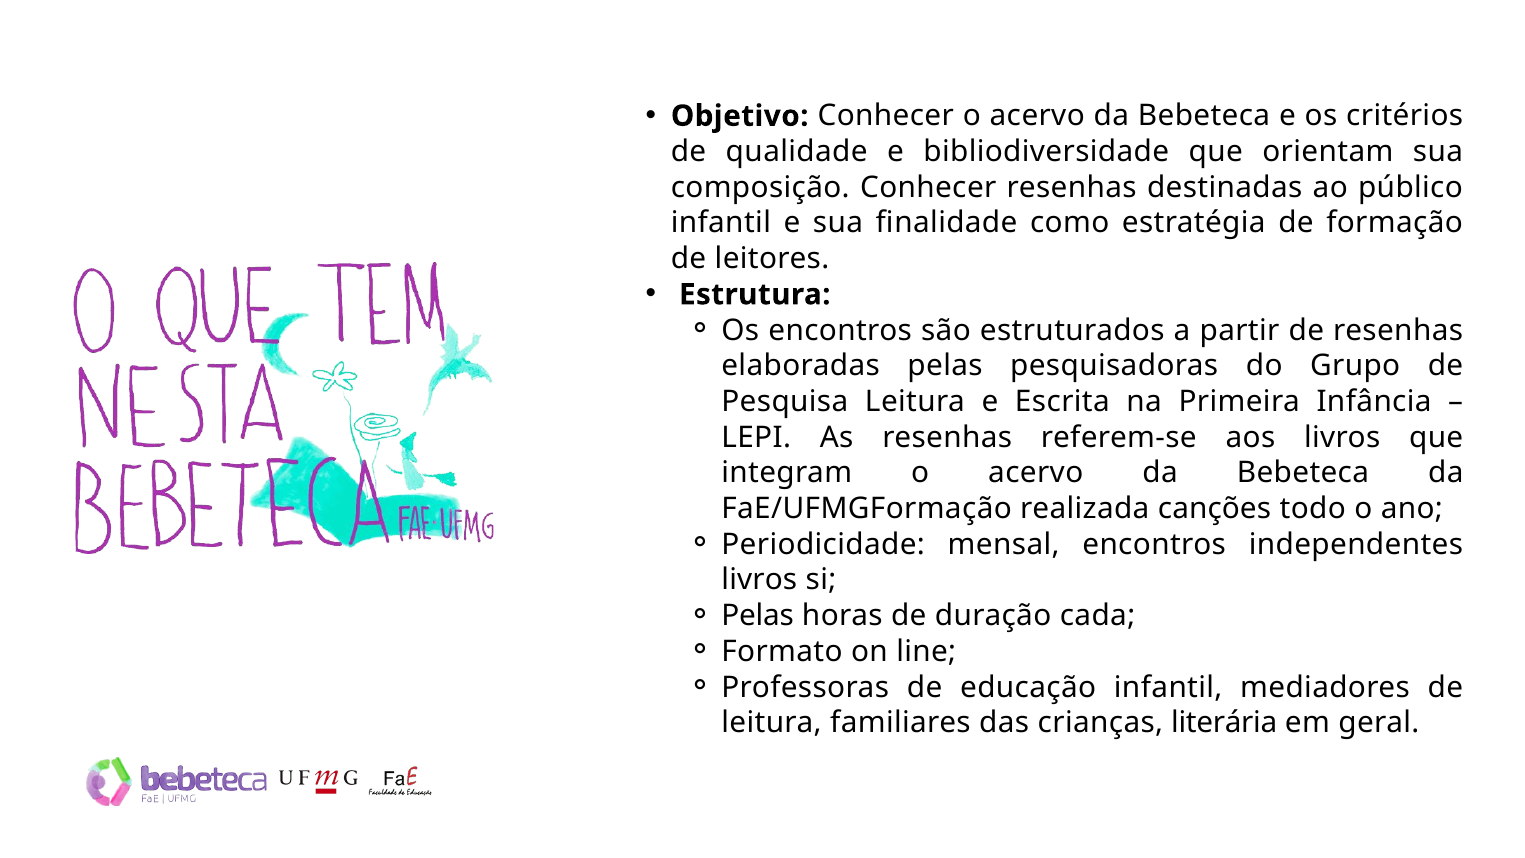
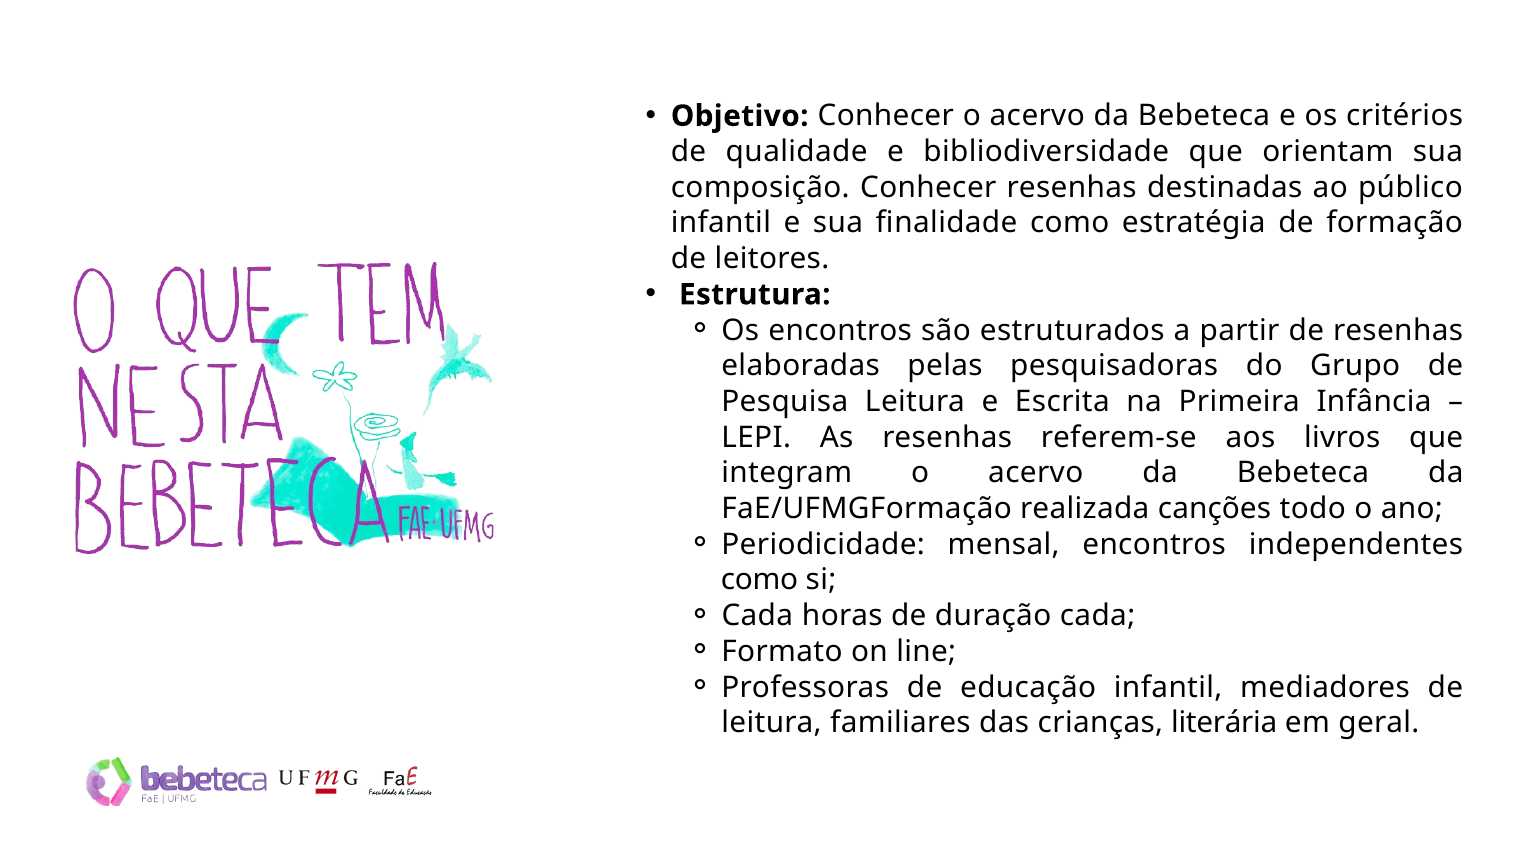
livros at (759, 580): livros -> como
Pelas at (758, 616): Pelas -> Cada
